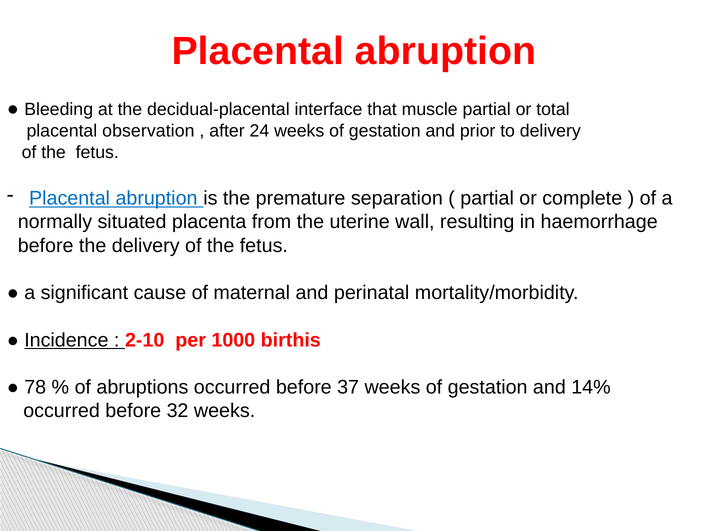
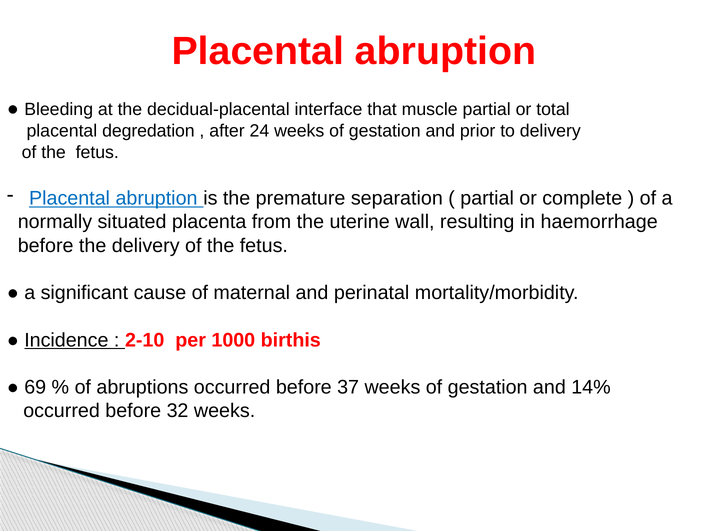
observation: observation -> degredation
78: 78 -> 69
